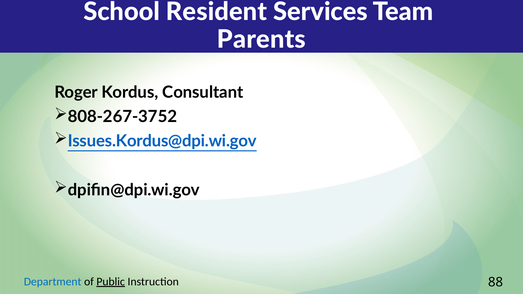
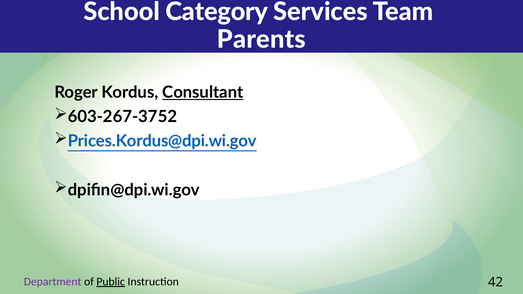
Resident: Resident -> Category
Consultant underline: none -> present
808-267-3752: 808-267-3752 -> 603-267-3752
Issues.Kordus@dpi.wi.gov: Issues.Kordus@dpi.wi.gov -> Prices.Kordus@dpi.wi.gov
Department colour: blue -> purple
88: 88 -> 42
